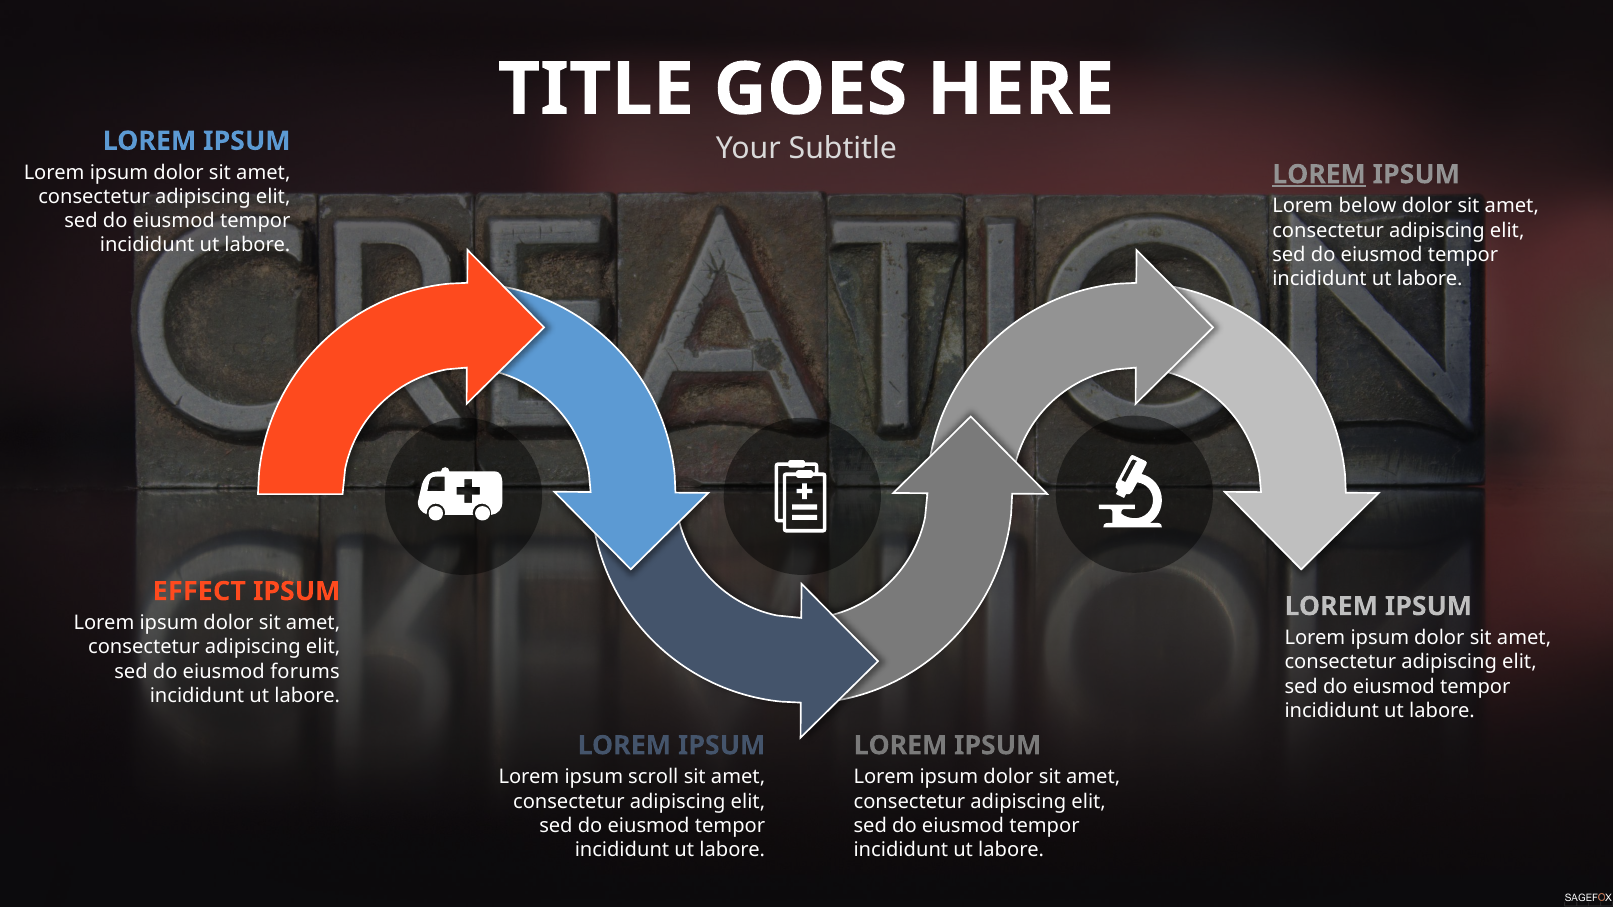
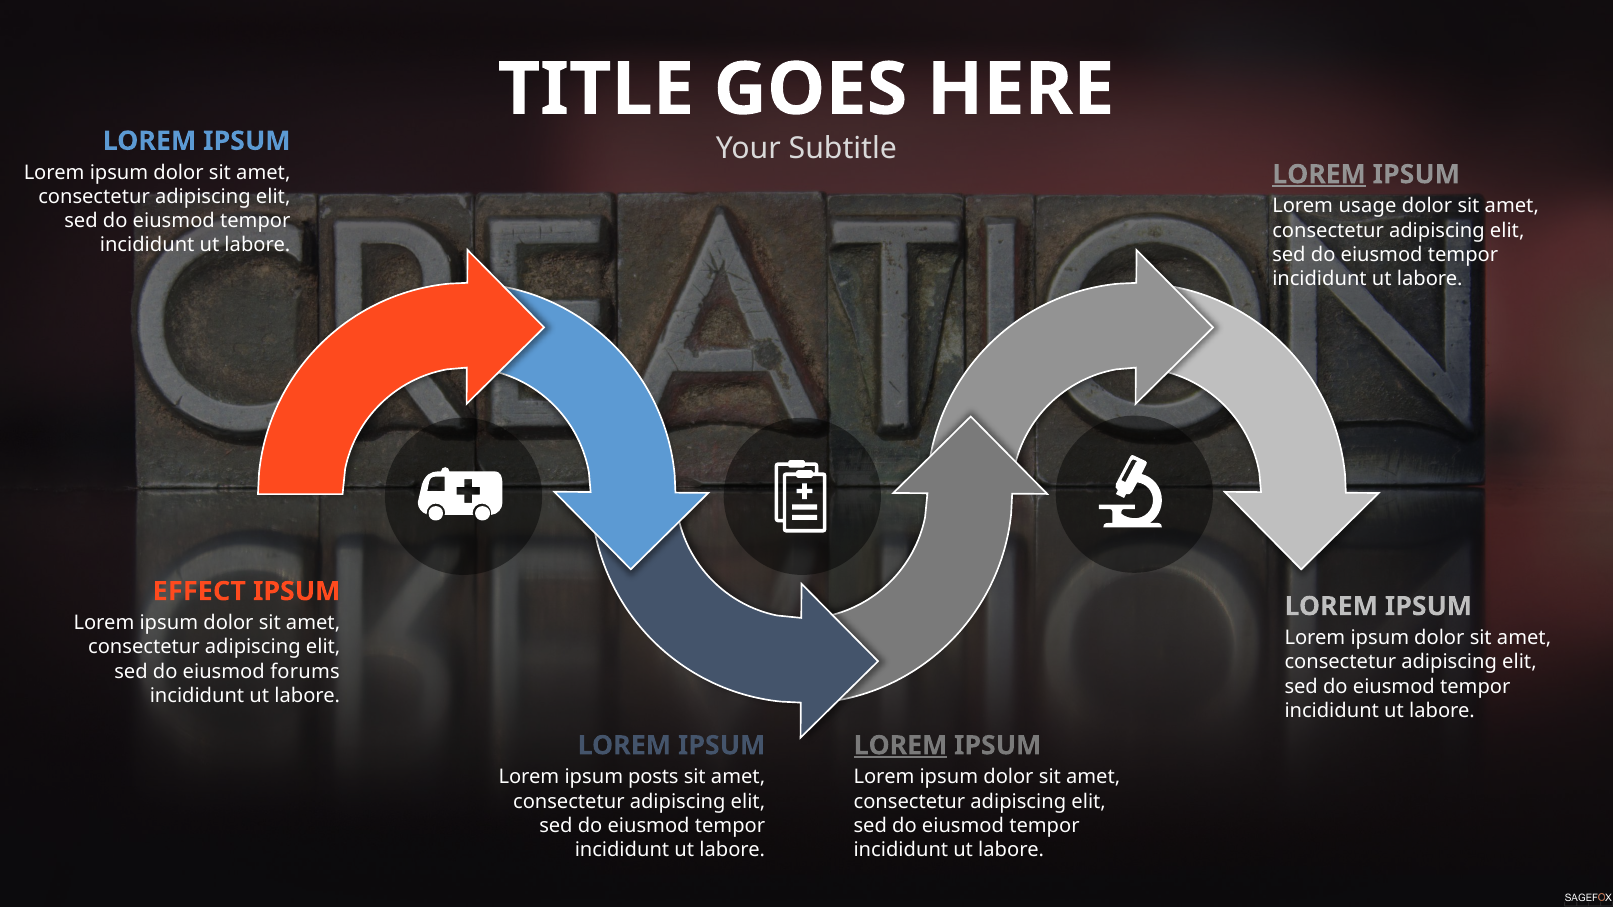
below: below -> usage
LOREM at (900, 746) underline: none -> present
scroll: scroll -> posts
